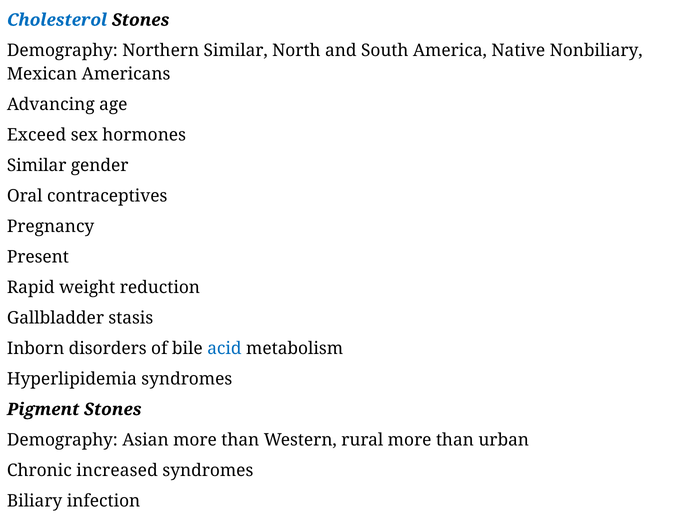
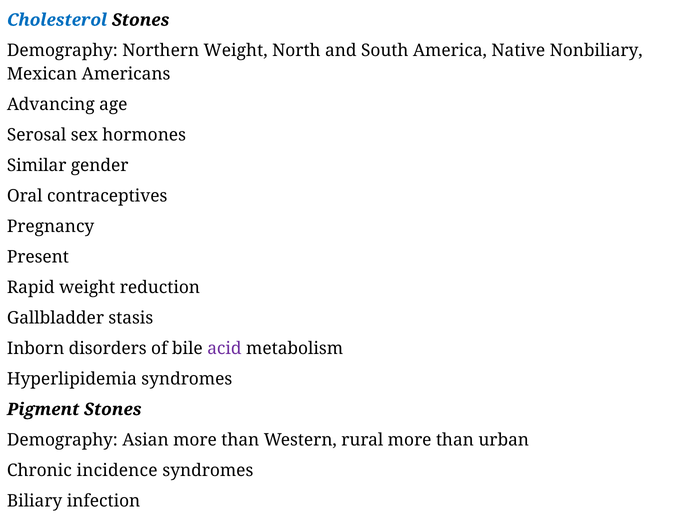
Northern Similar: Similar -> Weight
Exceed: Exceed -> Serosal
acid colour: blue -> purple
increased: increased -> incidence
